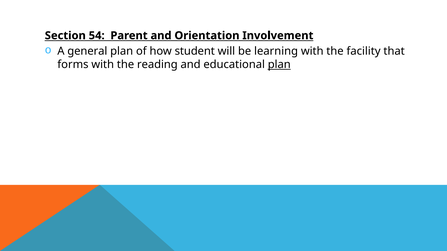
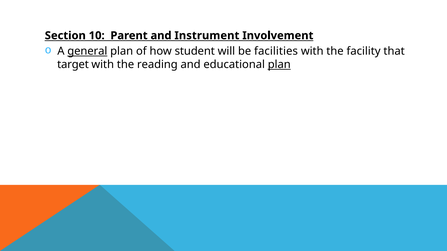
54: 54 -> 10
Orientation: Orientation -> Instrument
general underline: none -> present
learning: learning -> facilities
forms: forms -> target
